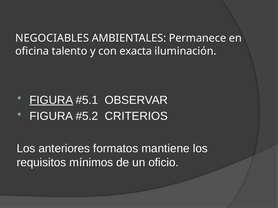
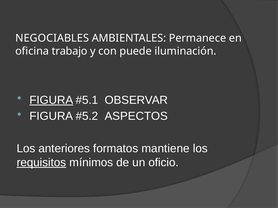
talento: talento -> trabajo
exacta: exacta -> puede
CRITERIOS: CRITERIOS -> ASPECTOS
requisitos underline: none -> present
